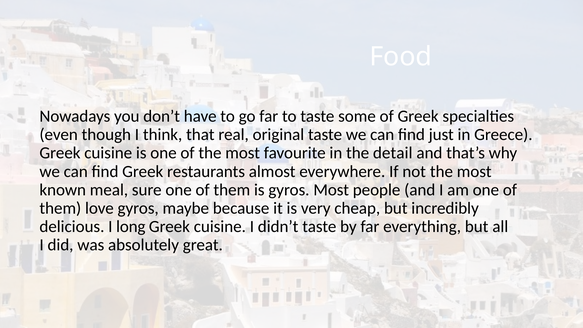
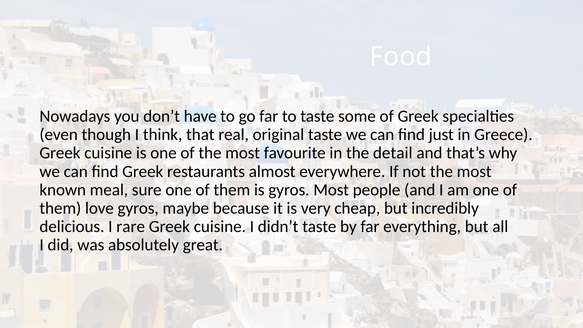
long: long -> rare
